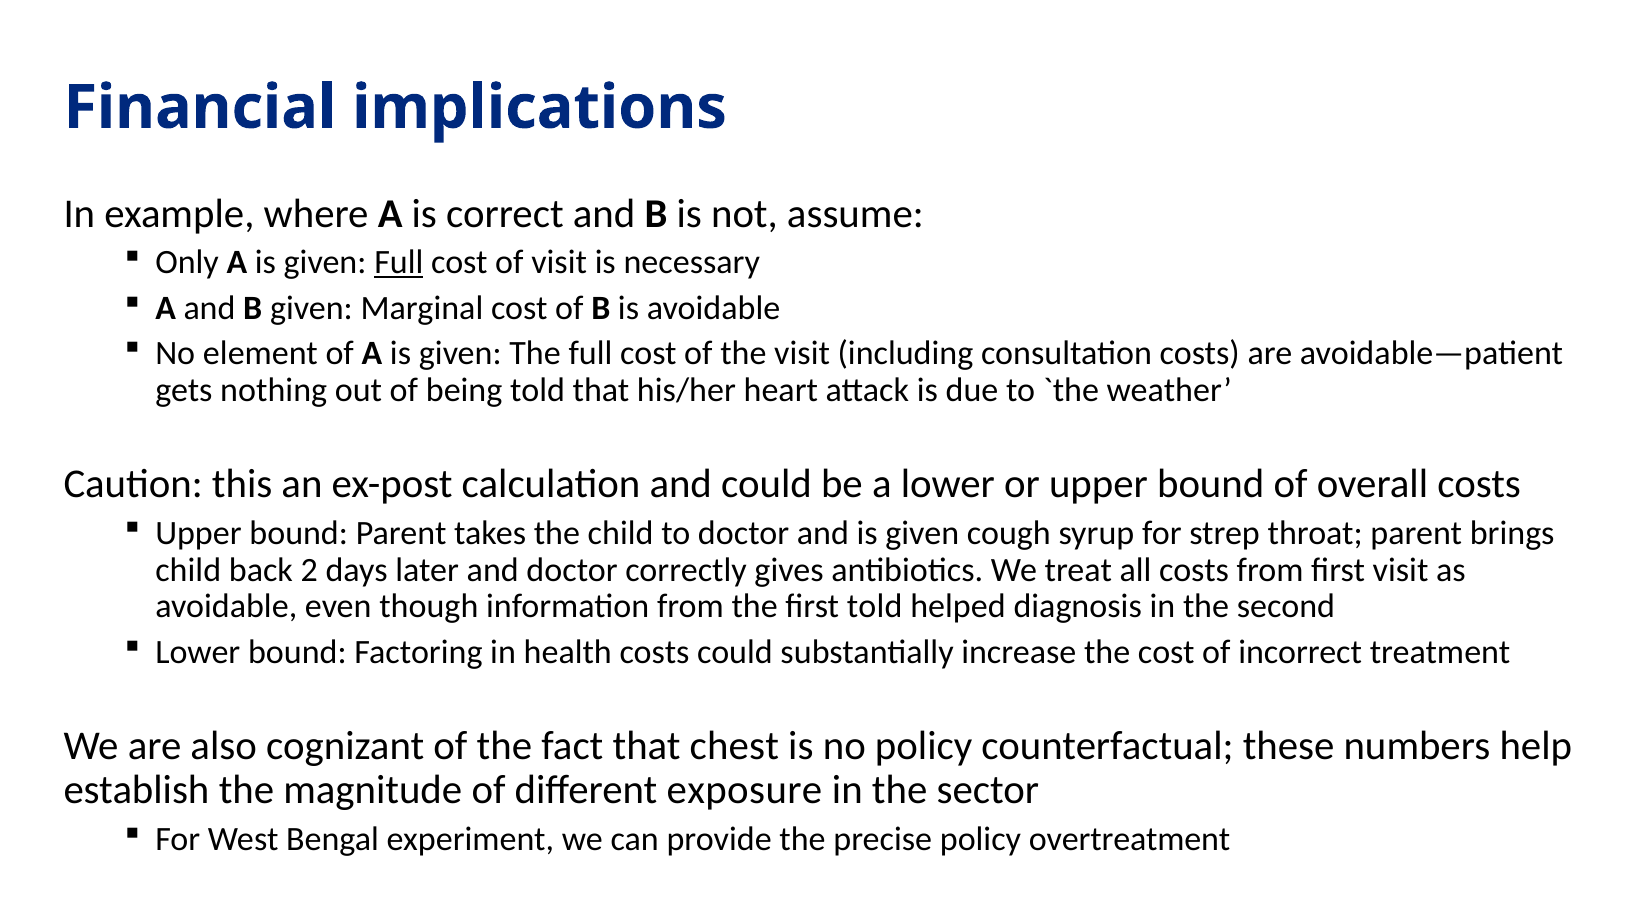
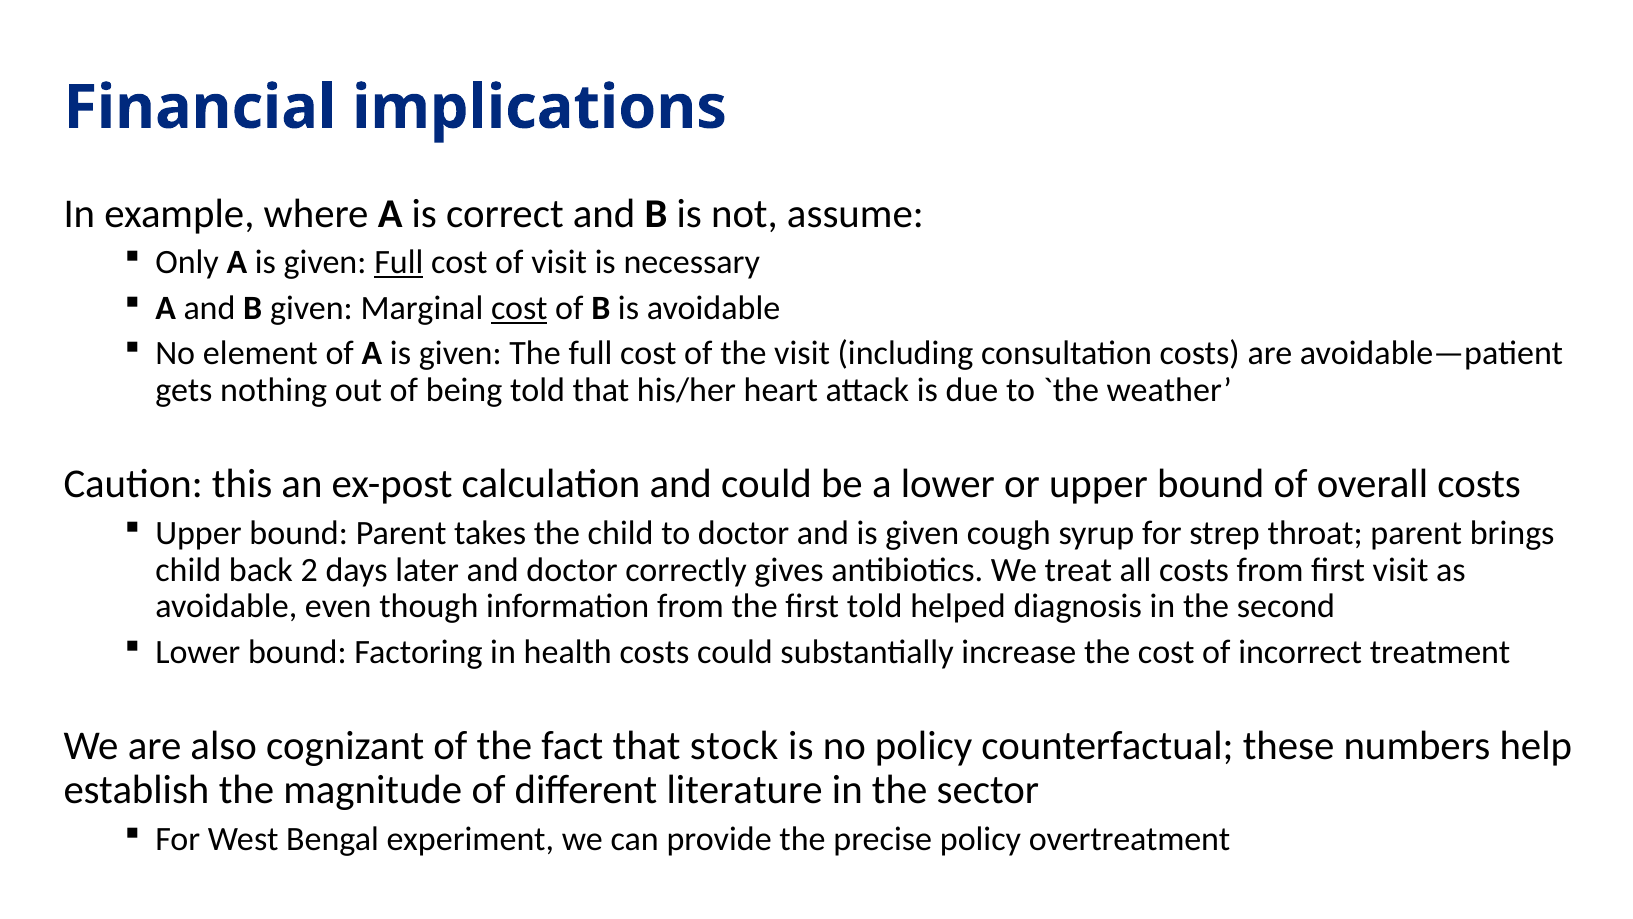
cost at (519, 308) underline: none -> present
chest: chest -> stock
exposure: exposure -> literature
